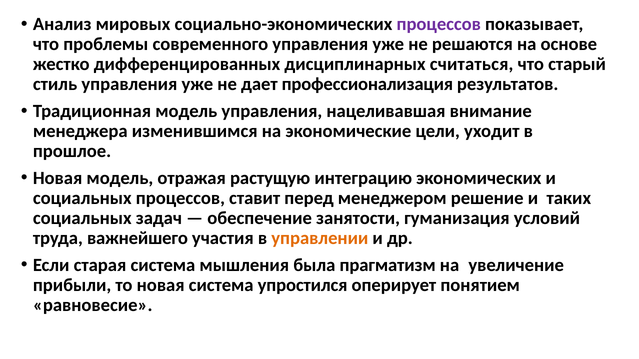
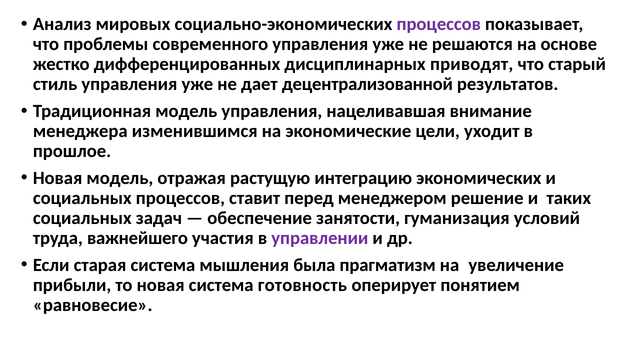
считаться: считаться -> приводят
профессионализация: профессионализация -> децентрализованной
управлении colour: orange -> purple
упростился: упростился -> готовность
